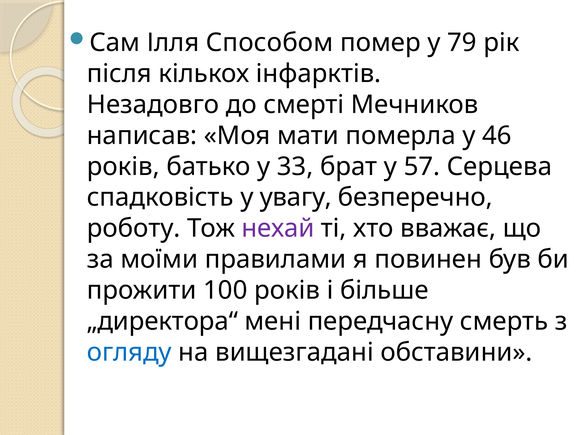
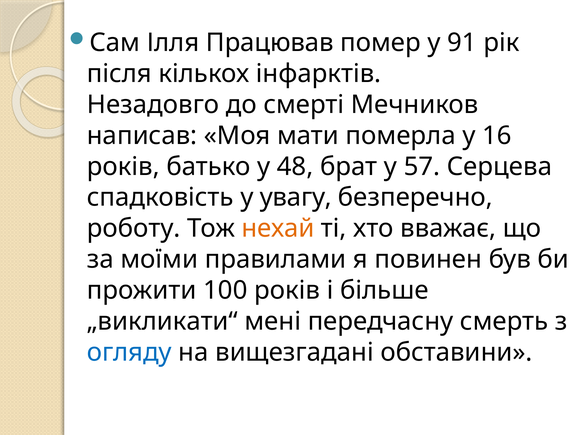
Способом: Способом -> Працював
79: 79 -> 91
46: 46 -> 16
33: 33 -> 48
нехай colour: purple -> orange
„директора“: „директора“ -> „викликати“
